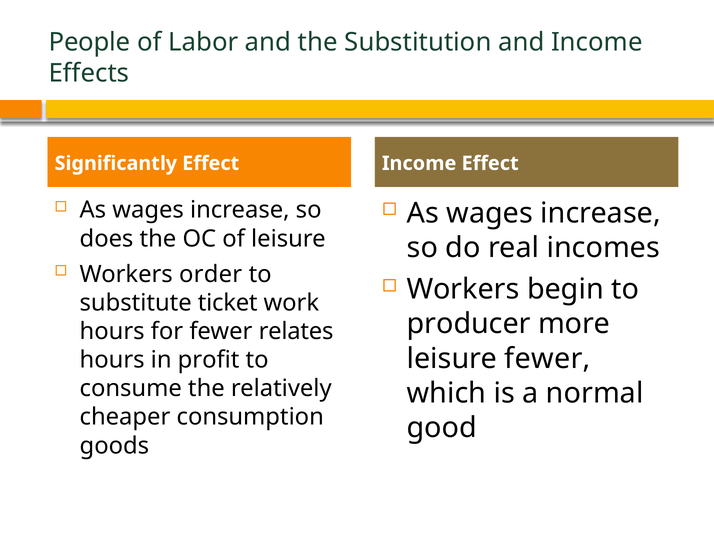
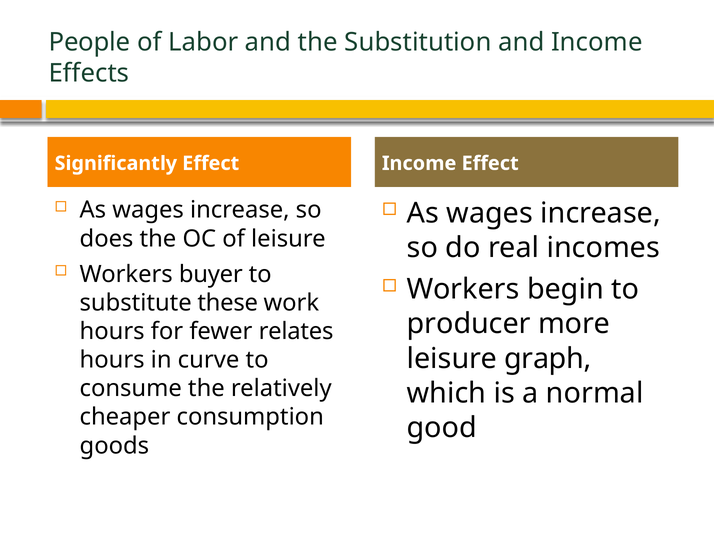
order: order -> buyer
ticket: ticket -> these
leisure fewer: fewer -> graph
profit: profit -> curve
